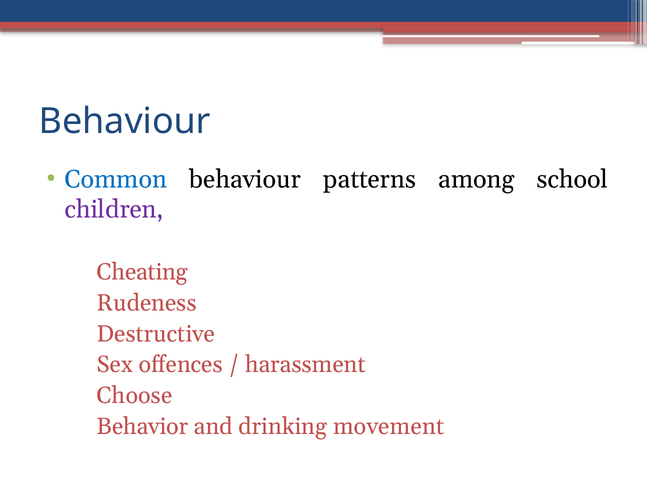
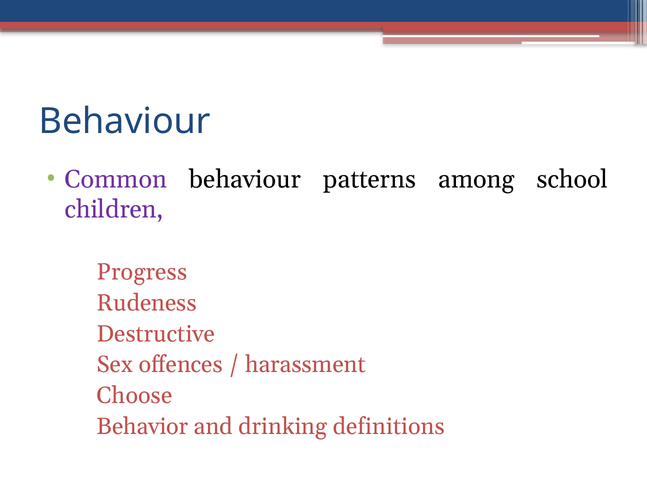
Common colour: blue -> purple
Cheating: Cheating -> Progress
movement: movement -> definitions
